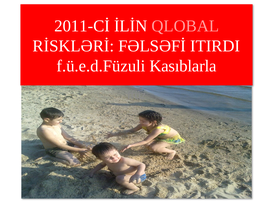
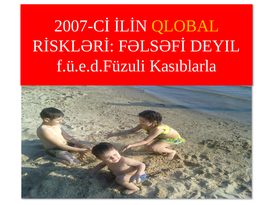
2011-Cİ: 2011-Cİ -> 2007-Cİ
QLOBAL colour: pink -> yellow
ITIRDI: ITIRDI -> DEYIL
